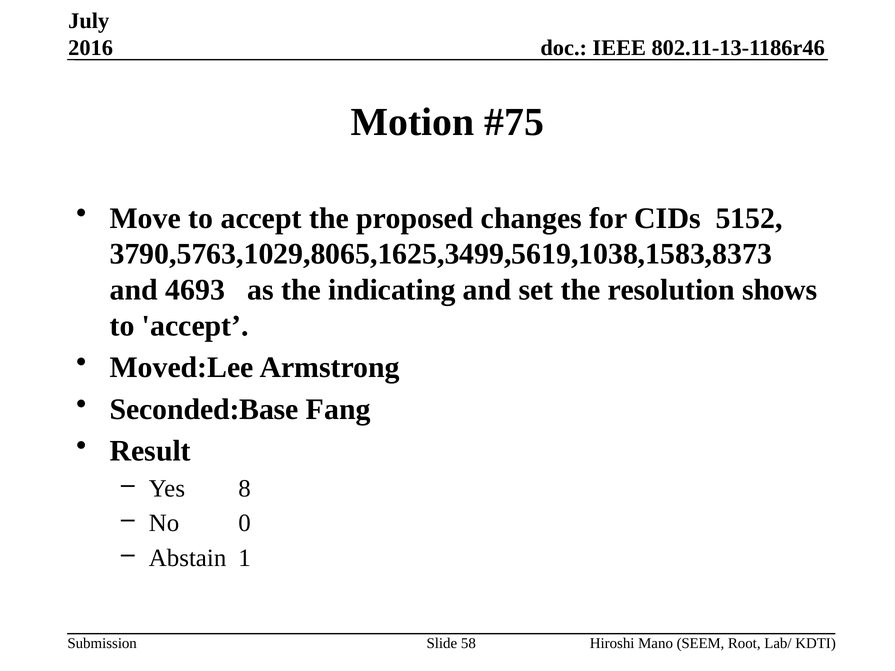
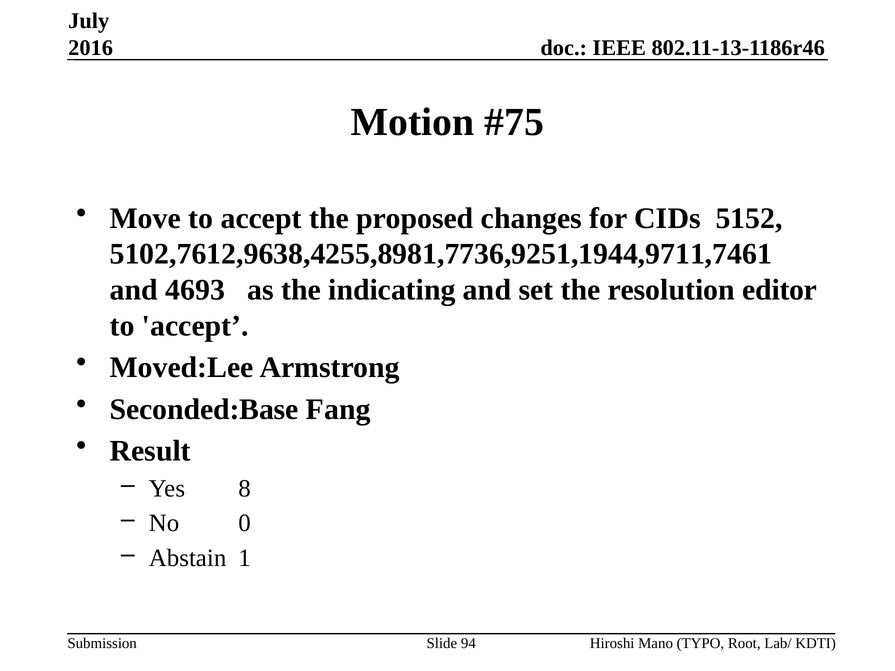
3790,5763,1029,8065,1625,3499,5619,1038,1583,8373: 3790,5763,1029,8065,1625,3499,5619,1038,1583,8373 -> 5102,7612,9638,4255,8981,7736,9251,1944,9711,7461
shows: shows -> editor
58: 58 -> 94
SEEM: SEEM -> TYPO
